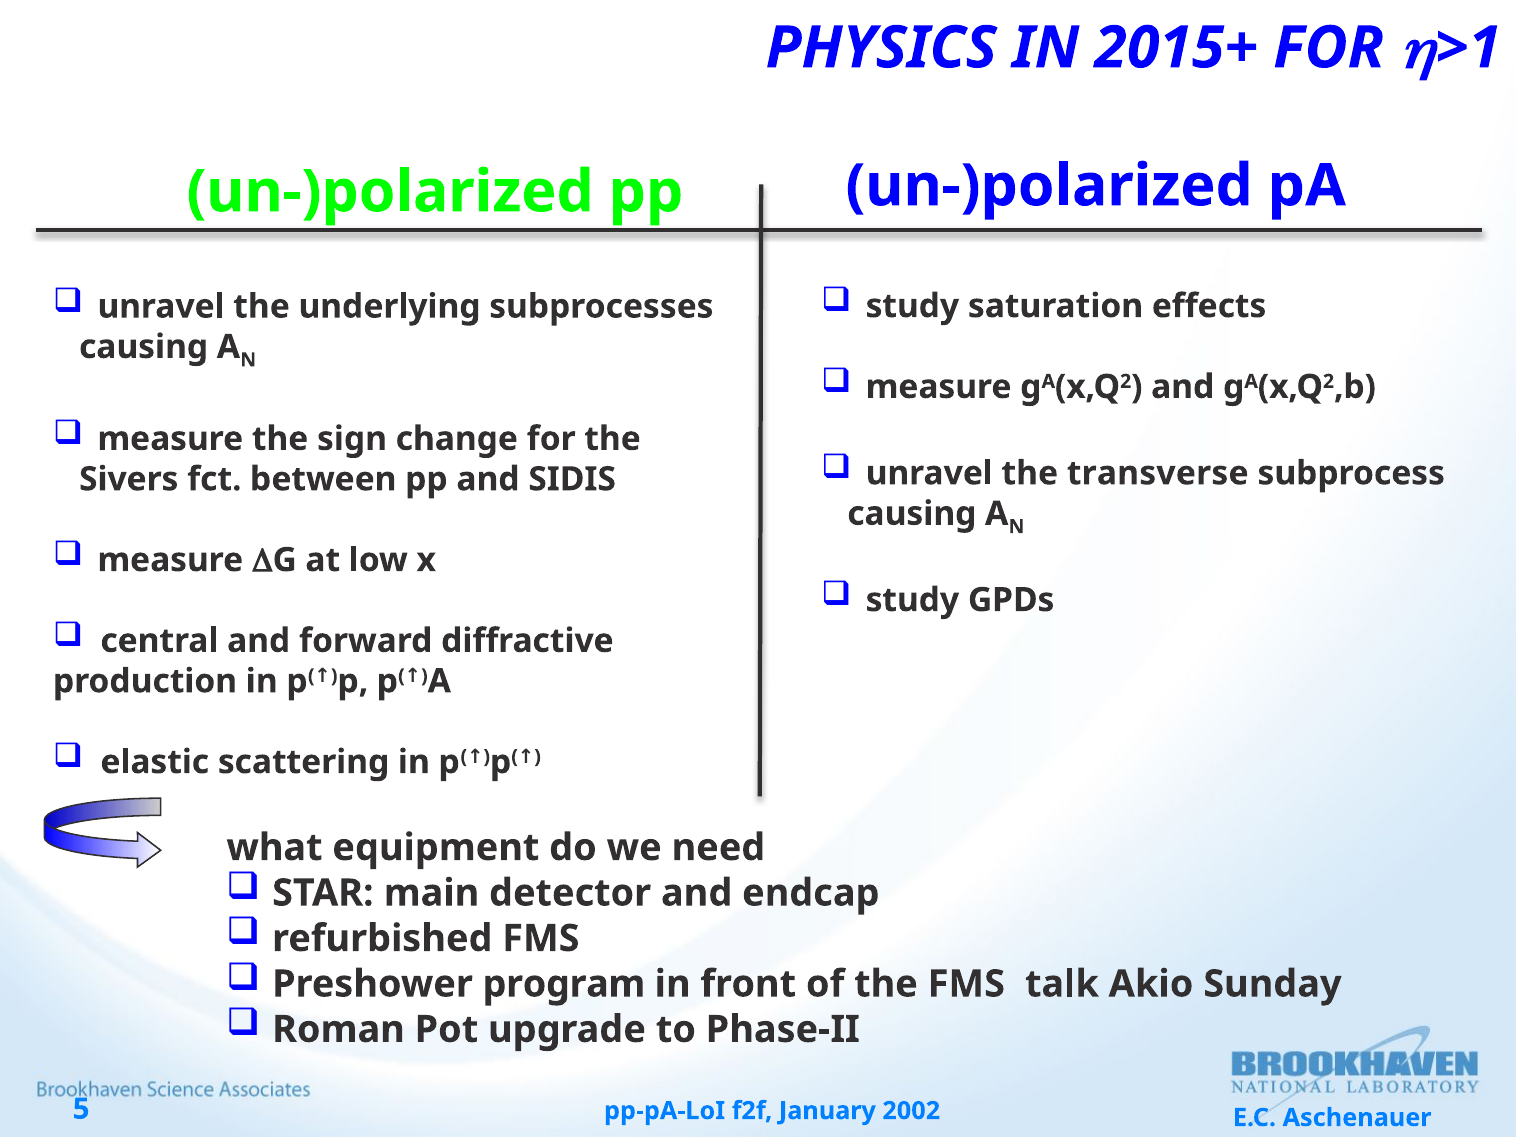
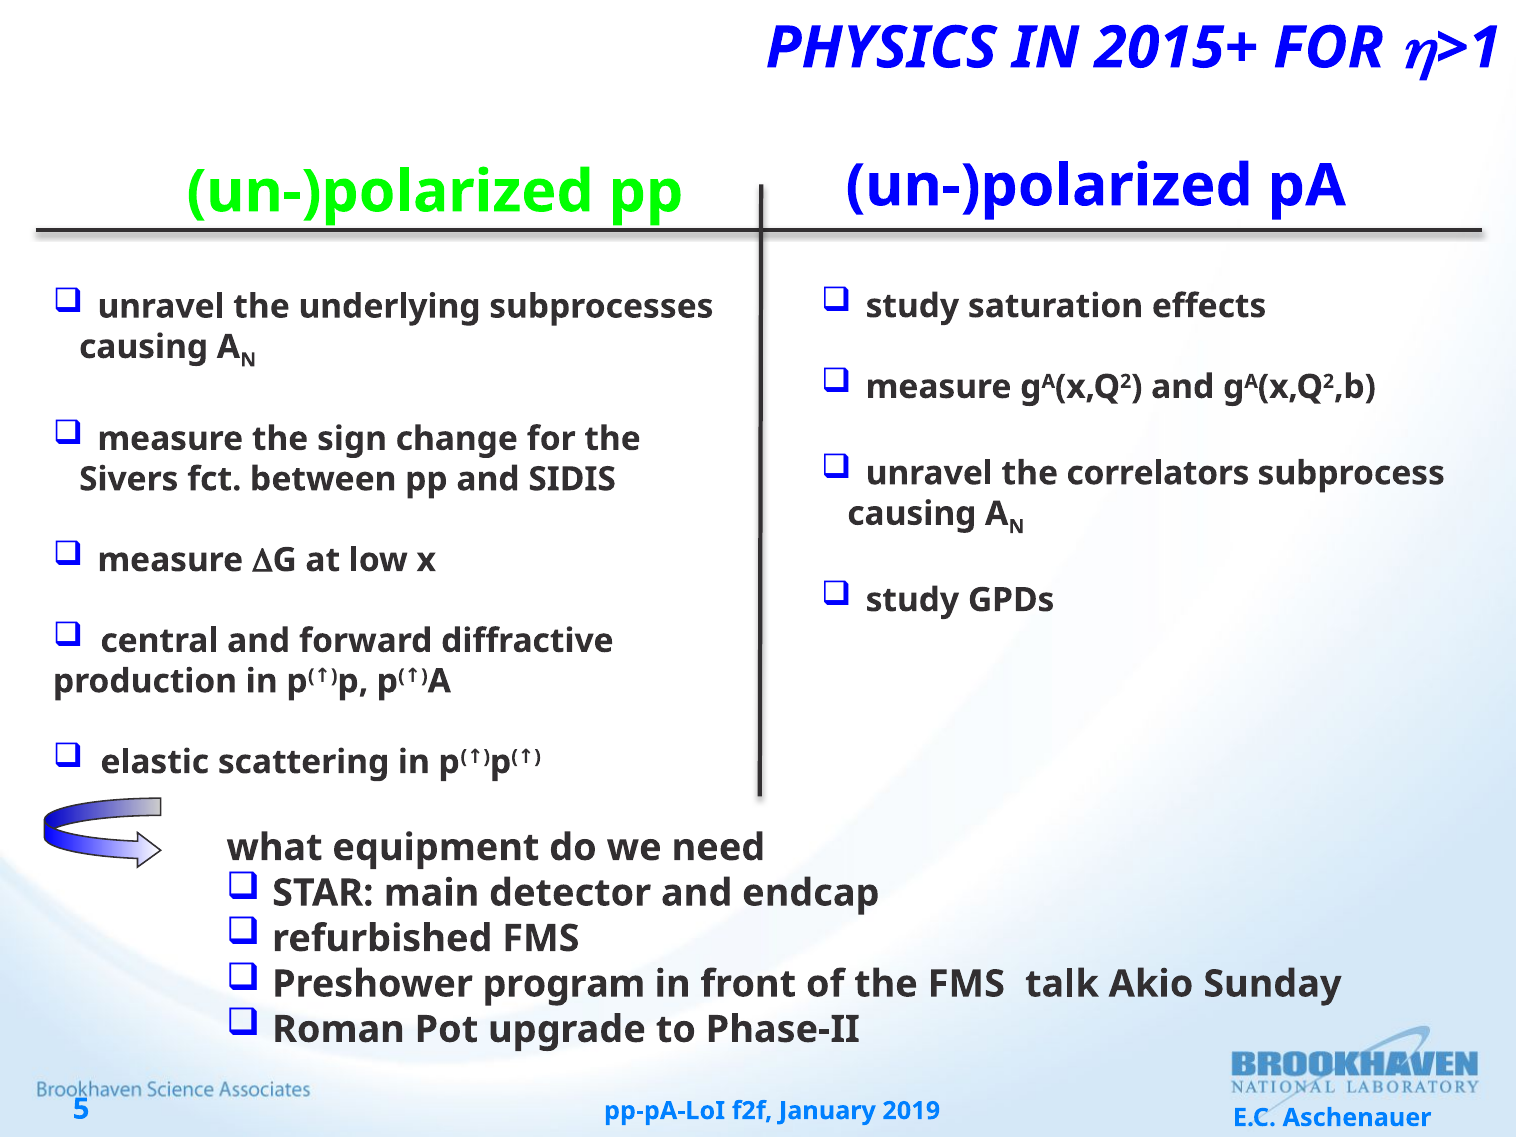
transverse: transverse -> correlators
2002: 2002 -> 2019
